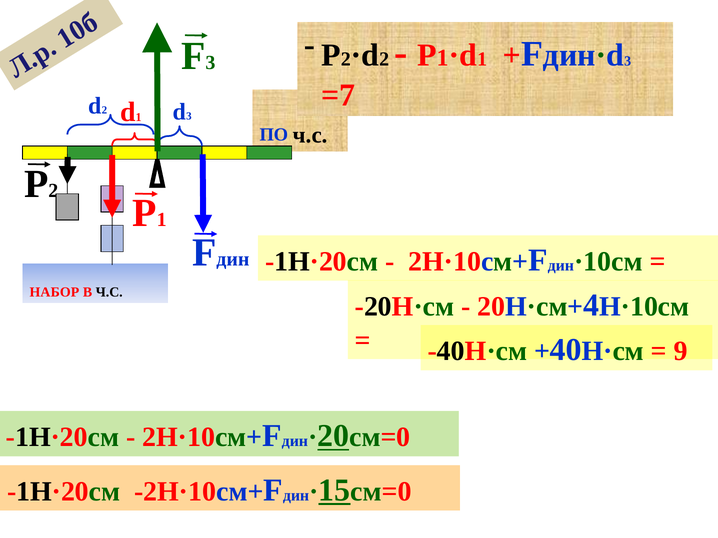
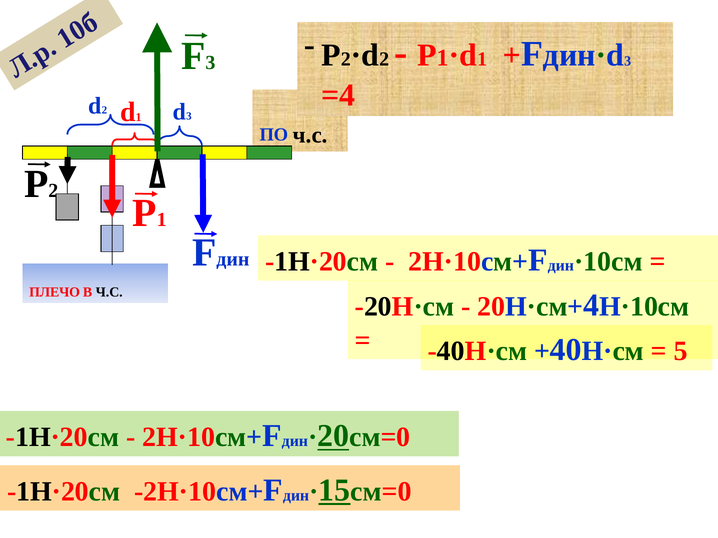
=7: =7 -> =4
НАБОР: НАБОР -> ПЛЕЧО
9: 9 -> 5
